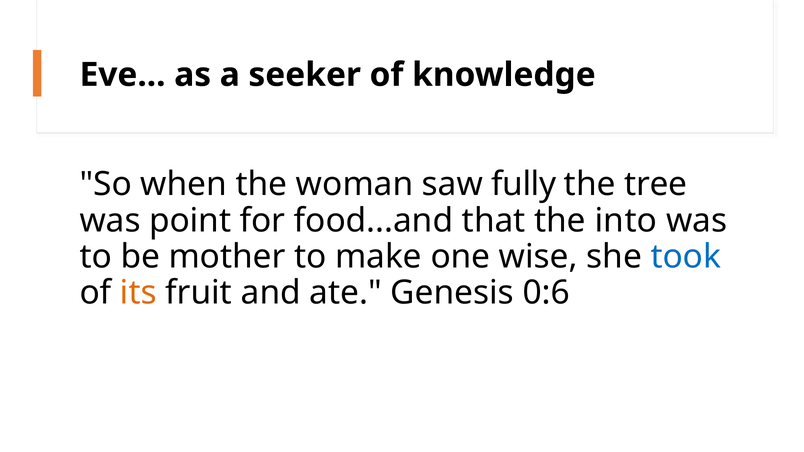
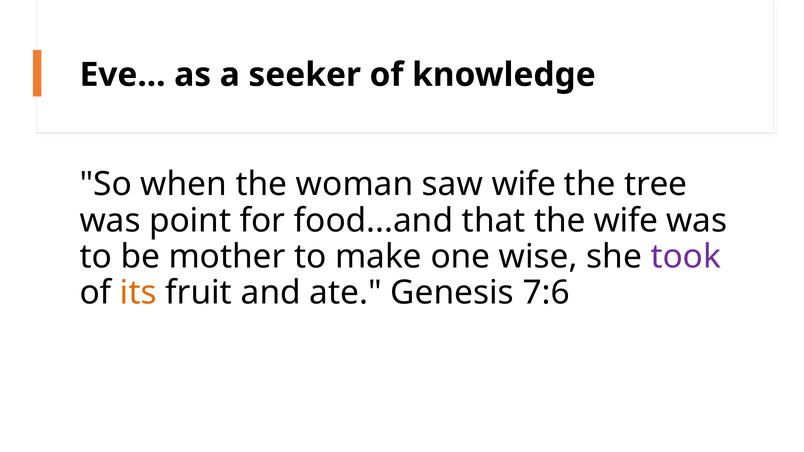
saw fully: fully -> wife
the into: into -> wife
took colour: blue -> purple
0:6: 0:6 -> 7:6
